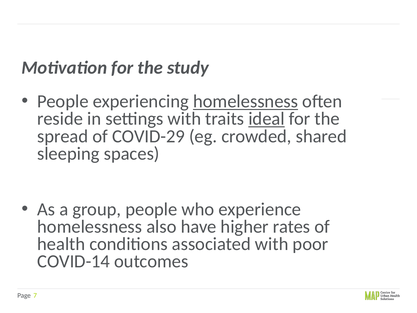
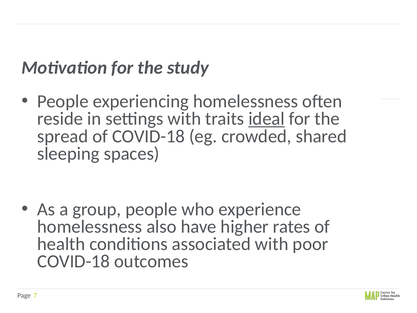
homelessness at (246, 101) underline: present -> none
of COVID-29: COVID-29 -> COVID-18
COVID-14 at (74, 261): COVID-14 -> COVID-18
